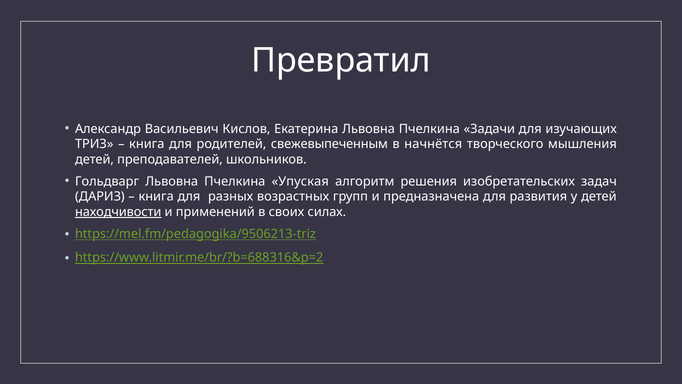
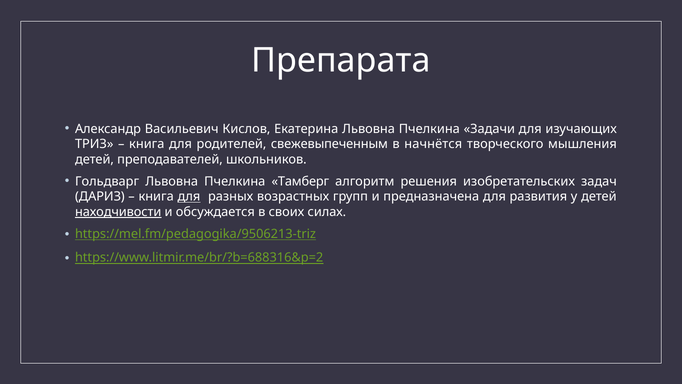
Превратил: Превратил -> Препарата
Упуская: Упуская -> Тамберг
для at (189, 197) underline: none -> present
применений: применений -> обсуждается
